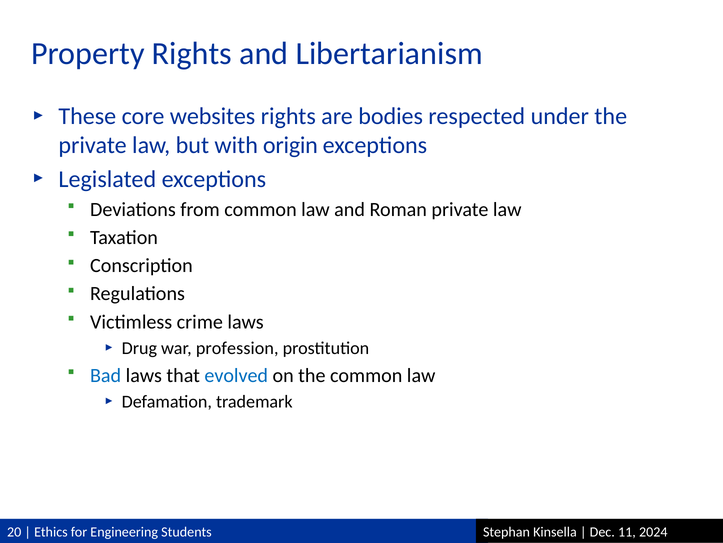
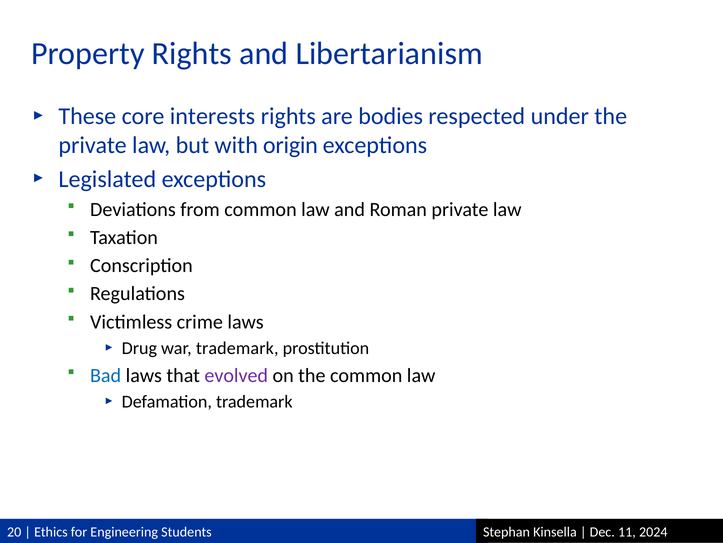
websites: websites -> interests
war profession: profession -> trademark
evolved colour: blue -> purple
